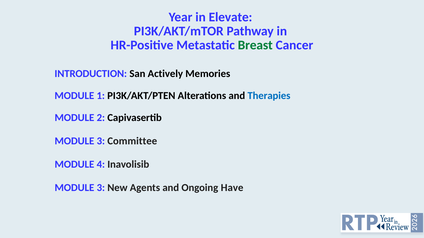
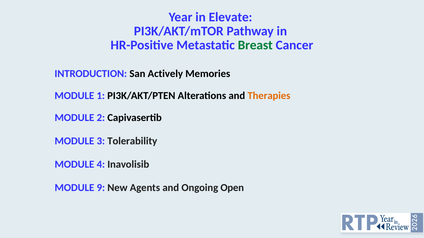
Therapies colour: blue -> orange
Committee: Committee -> Tolerability
3 at (101, 188): 3 -> 9
Have: Have -> Open
